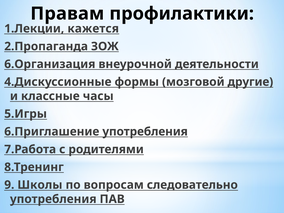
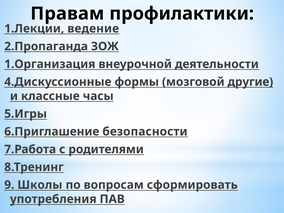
кажется: кажется -> ведение
6.Организация: 6.Организация -> 1.Организация
6.Приглашение употребления: употребления -> безопасности
следовательно: следовательно -> сформировать
